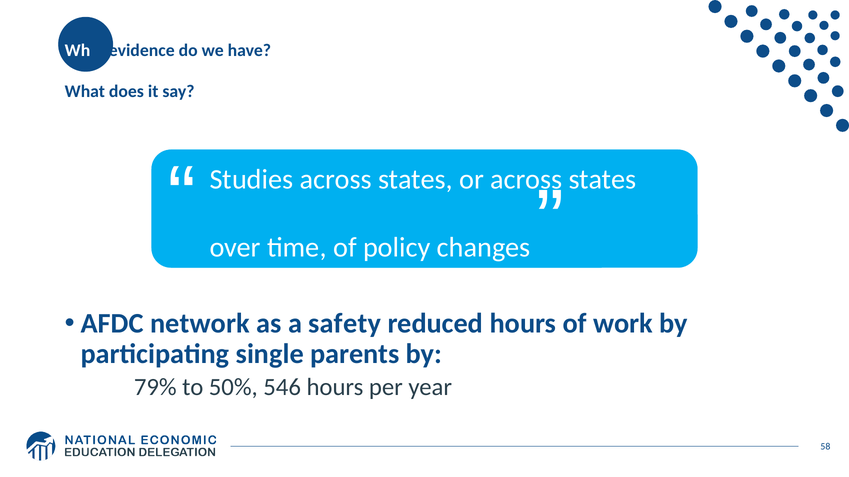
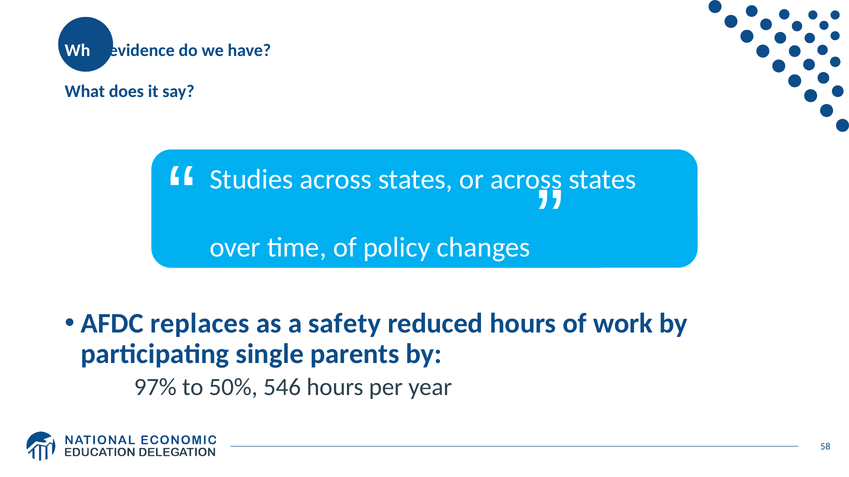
network: network -> replaces
79%: 79% -> 97%
